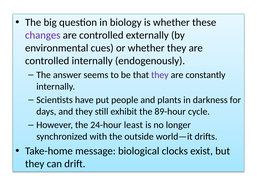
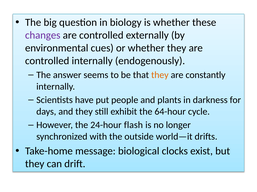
they at (160, 75) colour: purple -> orange
89-hour: 89-hour -> 64-hour
least: least -> flash
